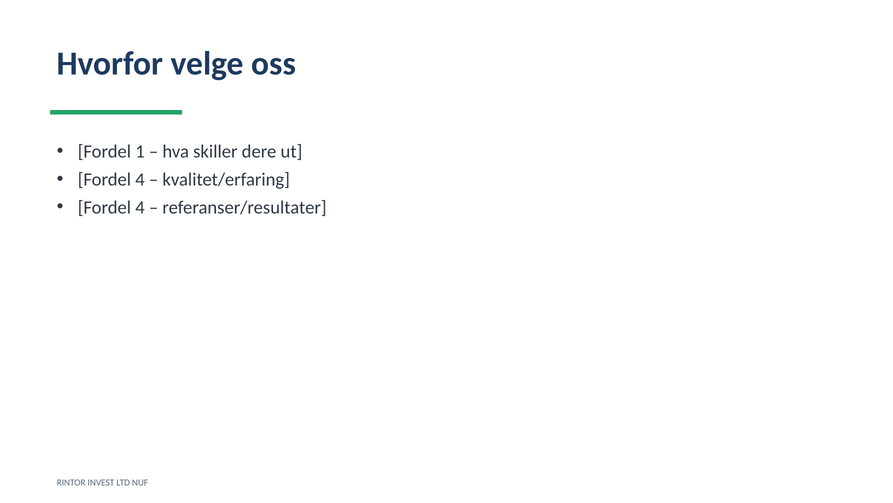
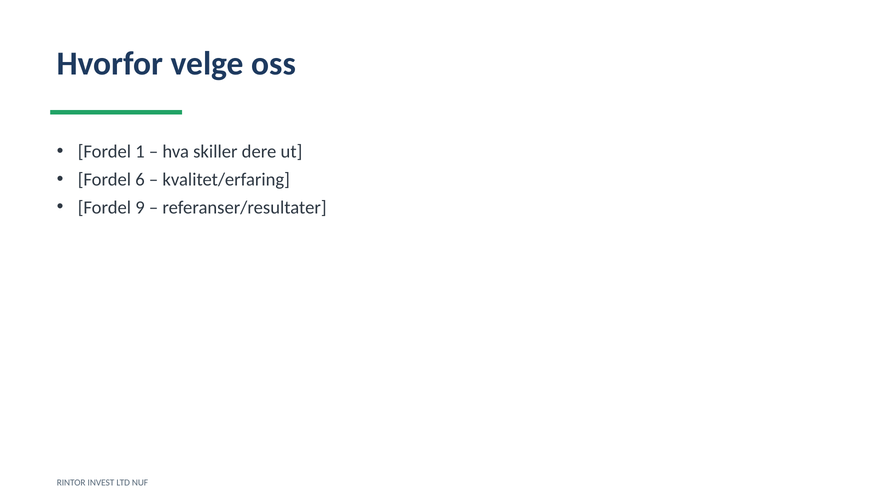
4 at (140, 179): 4 -> 6
4 at (140, 207): 4 -> 9
